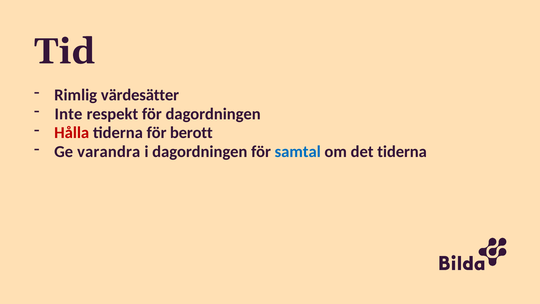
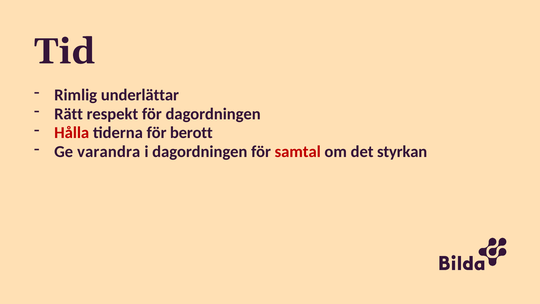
värdesätter: värdesätter -> underlättar
Inte: Inte -> Rätt
samtal colour: blue -> red
det tiderna: tiderna -> styrkan
